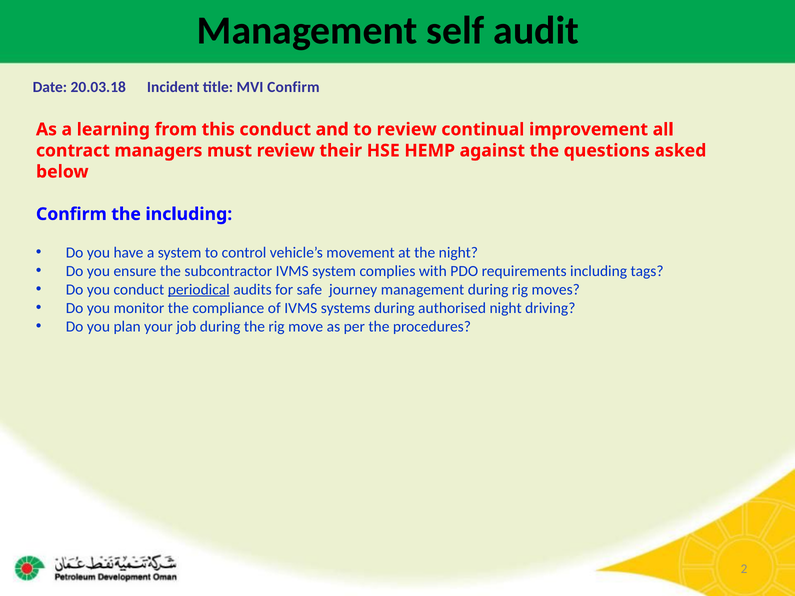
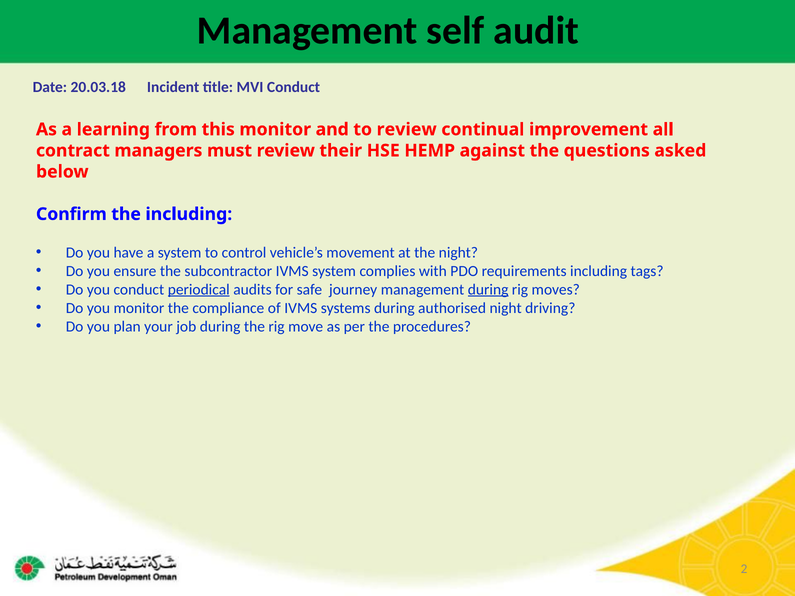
MVI Confirm: Confirm -> Conduct
this conduct: conduct -> monitor
during at (488, 290) underline: none -> present
